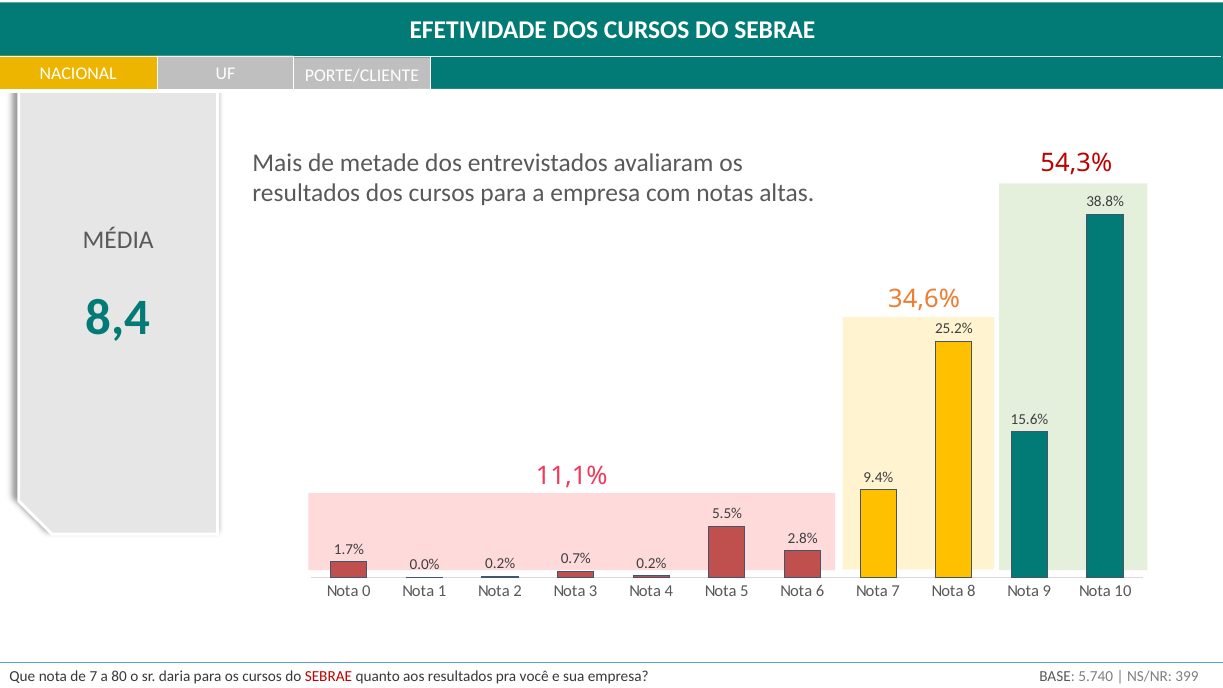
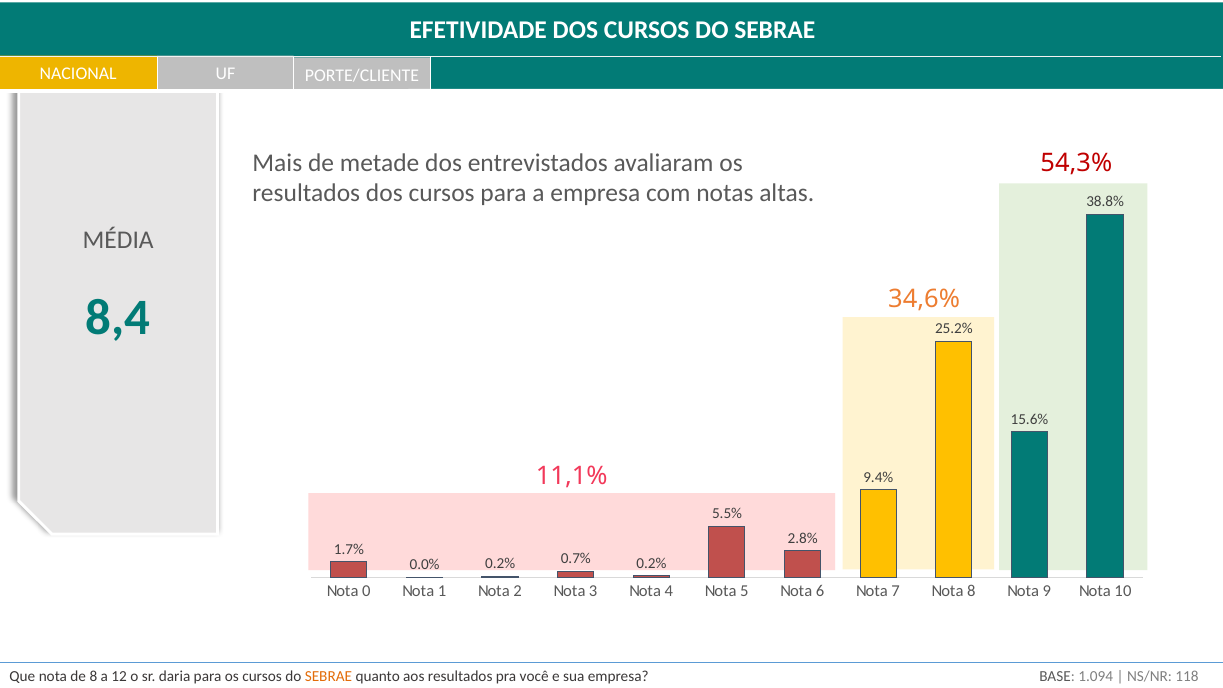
5.740: 5.740 -> 1.094
399: 399 -> 118
de 7: 7 -> 8
80: 80 -> 12
SEBRAE at (328, 677) colour: red -> orange
